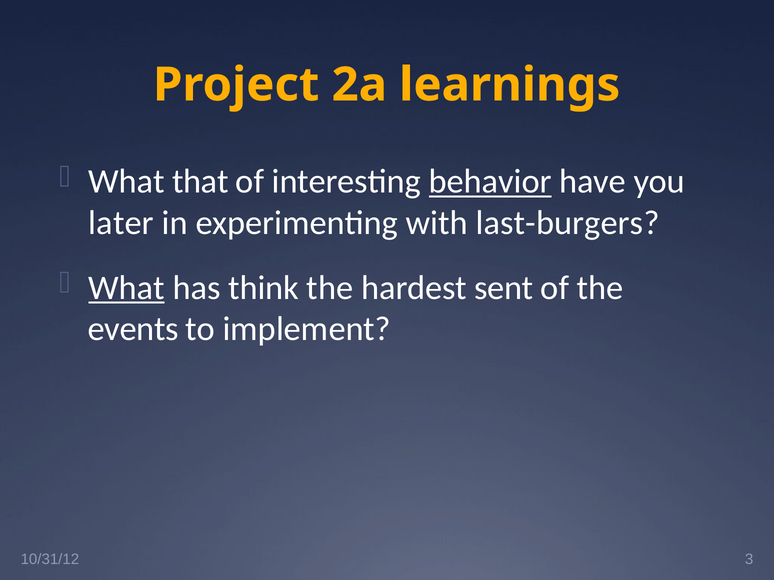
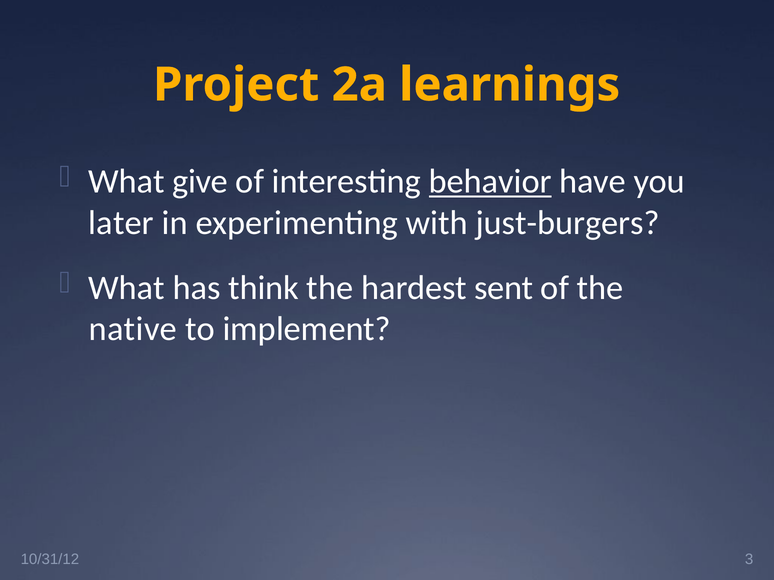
that: that -> give
last-burgers: last-burgers -> just-burgers
What at (127, 288) underline: present -> none
events: events -> native
